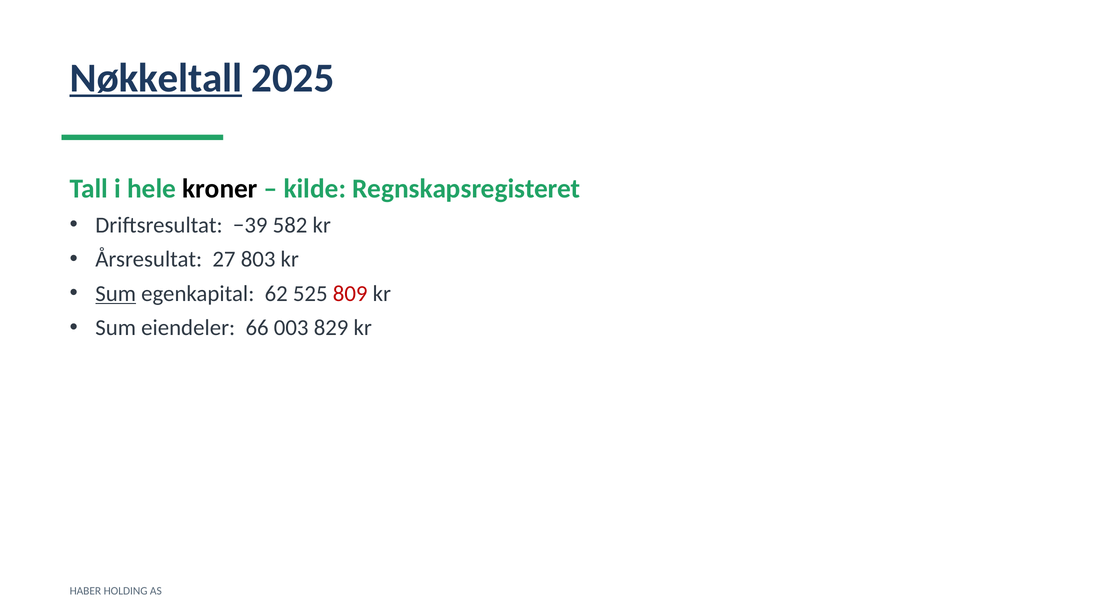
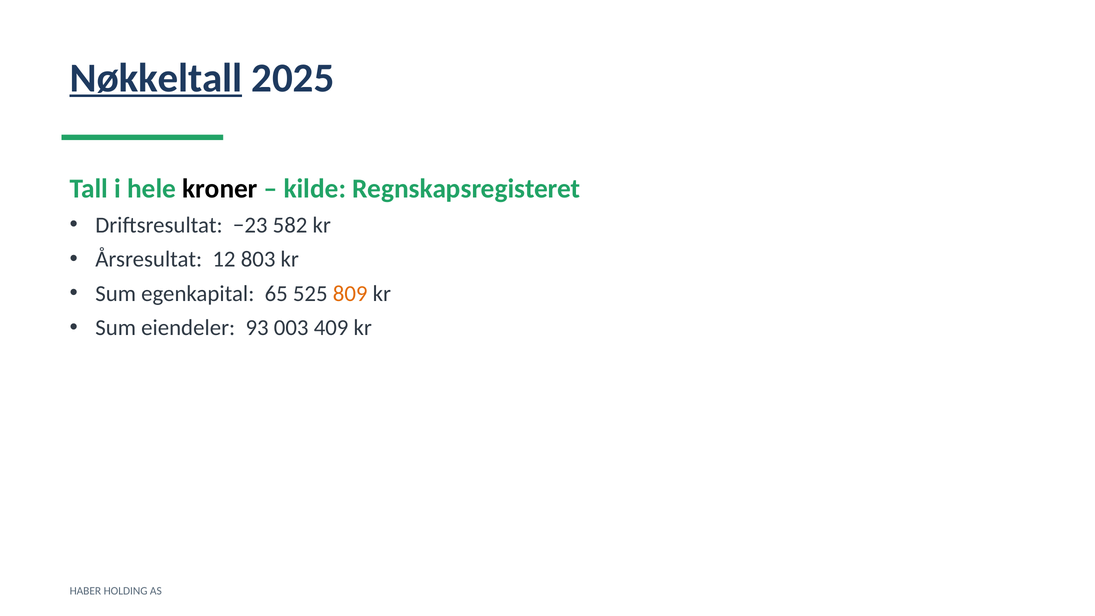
−39: −39 -> −23
27: 27 -> 12
Sum at (116, 294) underline: present -> none
62: 62 -> 65
809 colour: red -> orange
66: 66 -> 93
829: 829 -> 409
